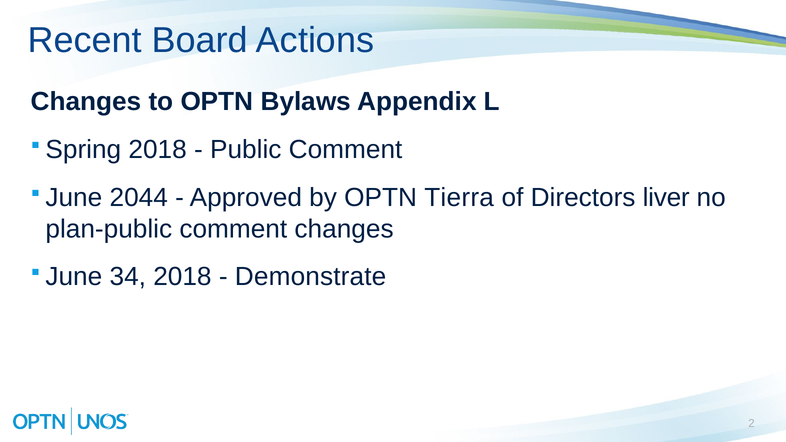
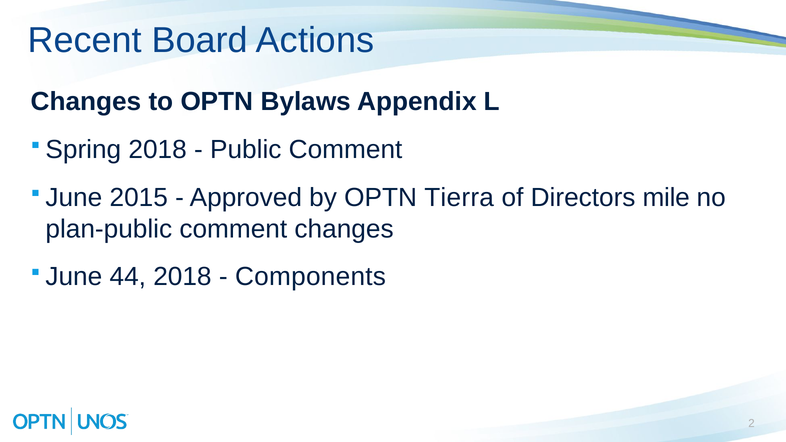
2044: 2044 -> 2015
liver: liver -> mile
34: 34 -> 44
Demonstrate: Demonstrate -> Components
